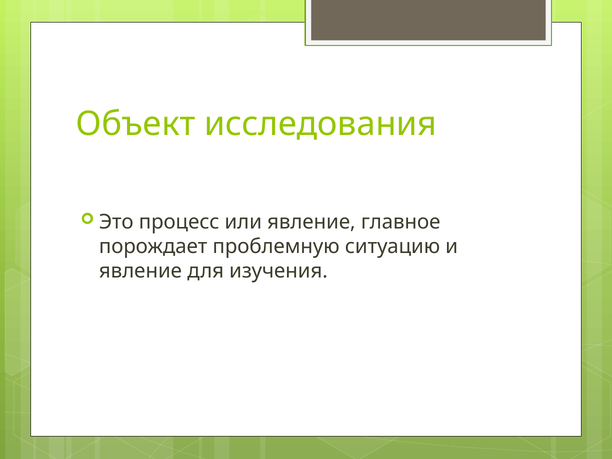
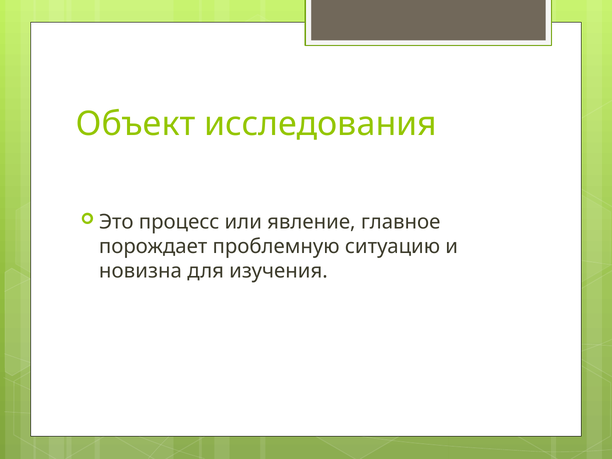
явление at (140, 271): явление -> новизна
